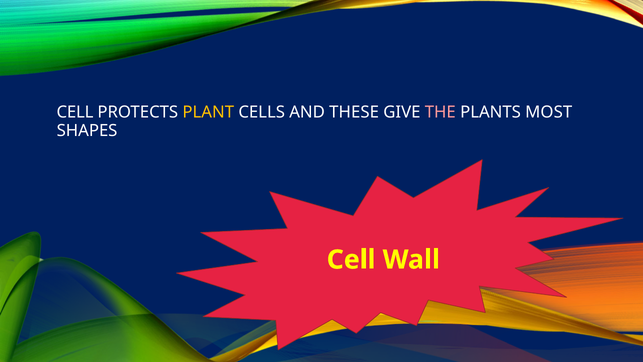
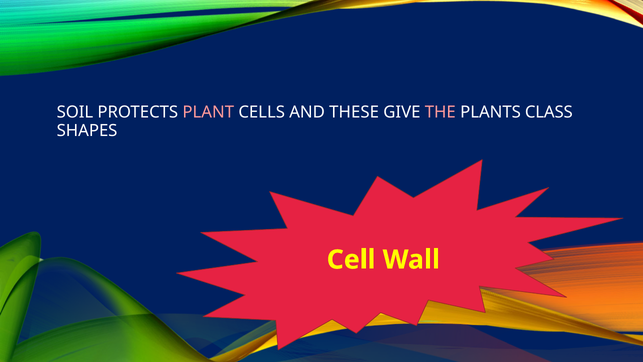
CELL at (75, 112): CELL -> SOIL
PLANT colour: yellow -> pink
MOST: MOST -> CLASS
